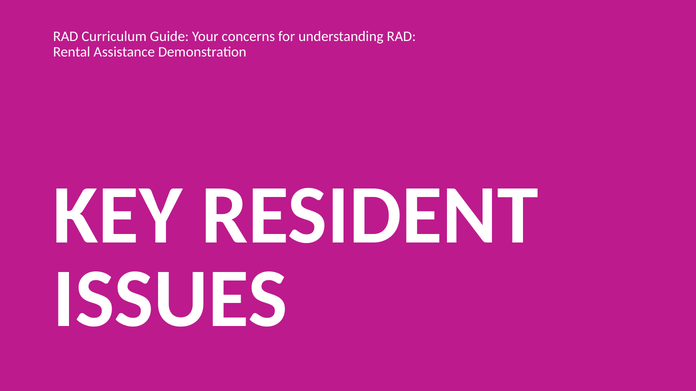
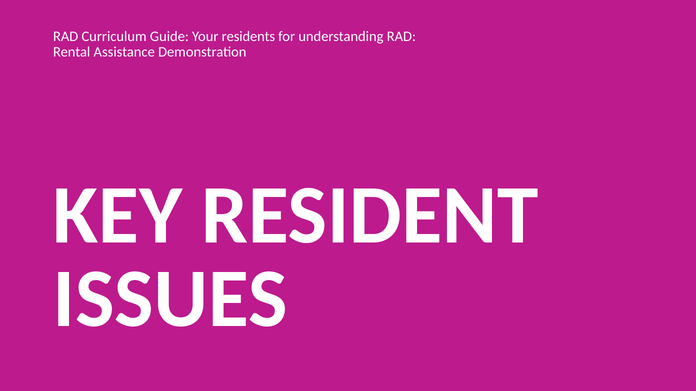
concerns: concerns -> residents
